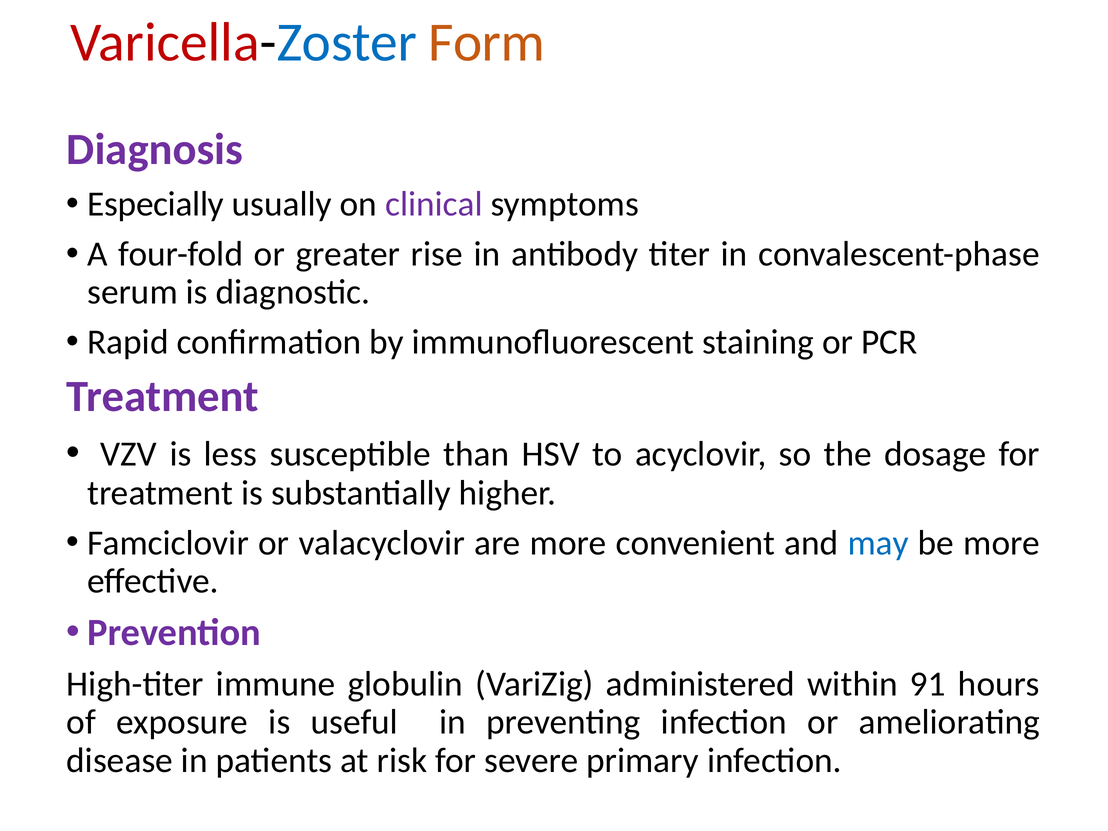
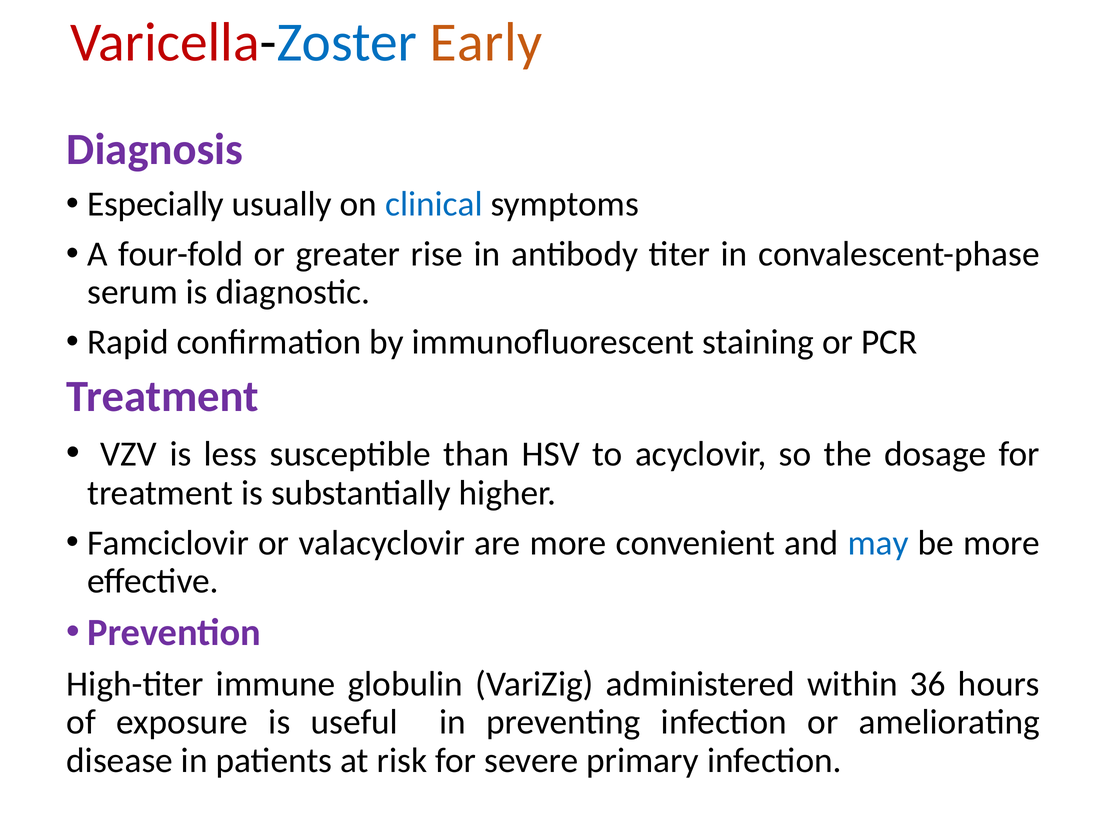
Form: Form -> Early
clinical colour: purple -> blue
91: 91 -> 36
